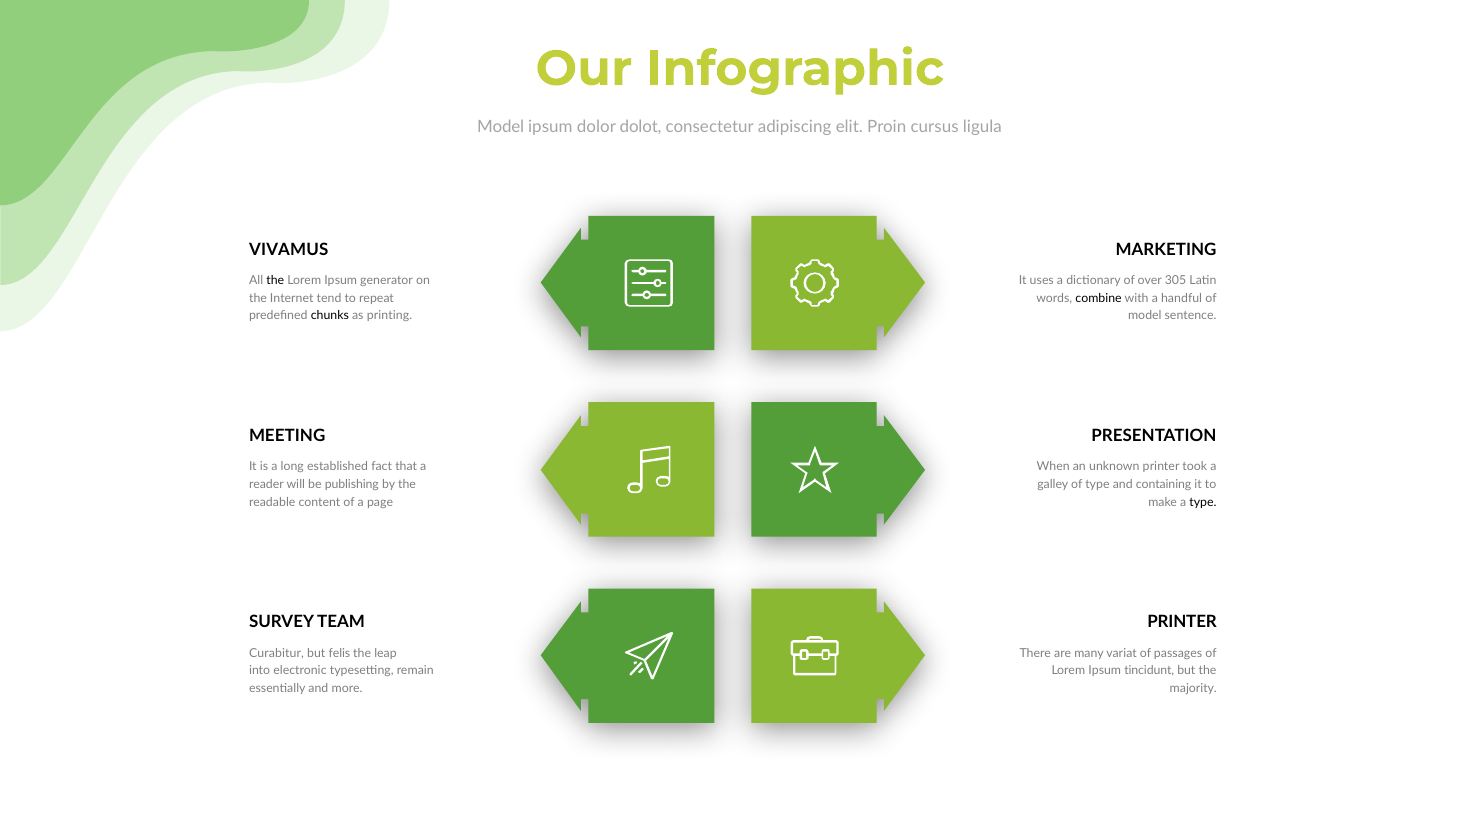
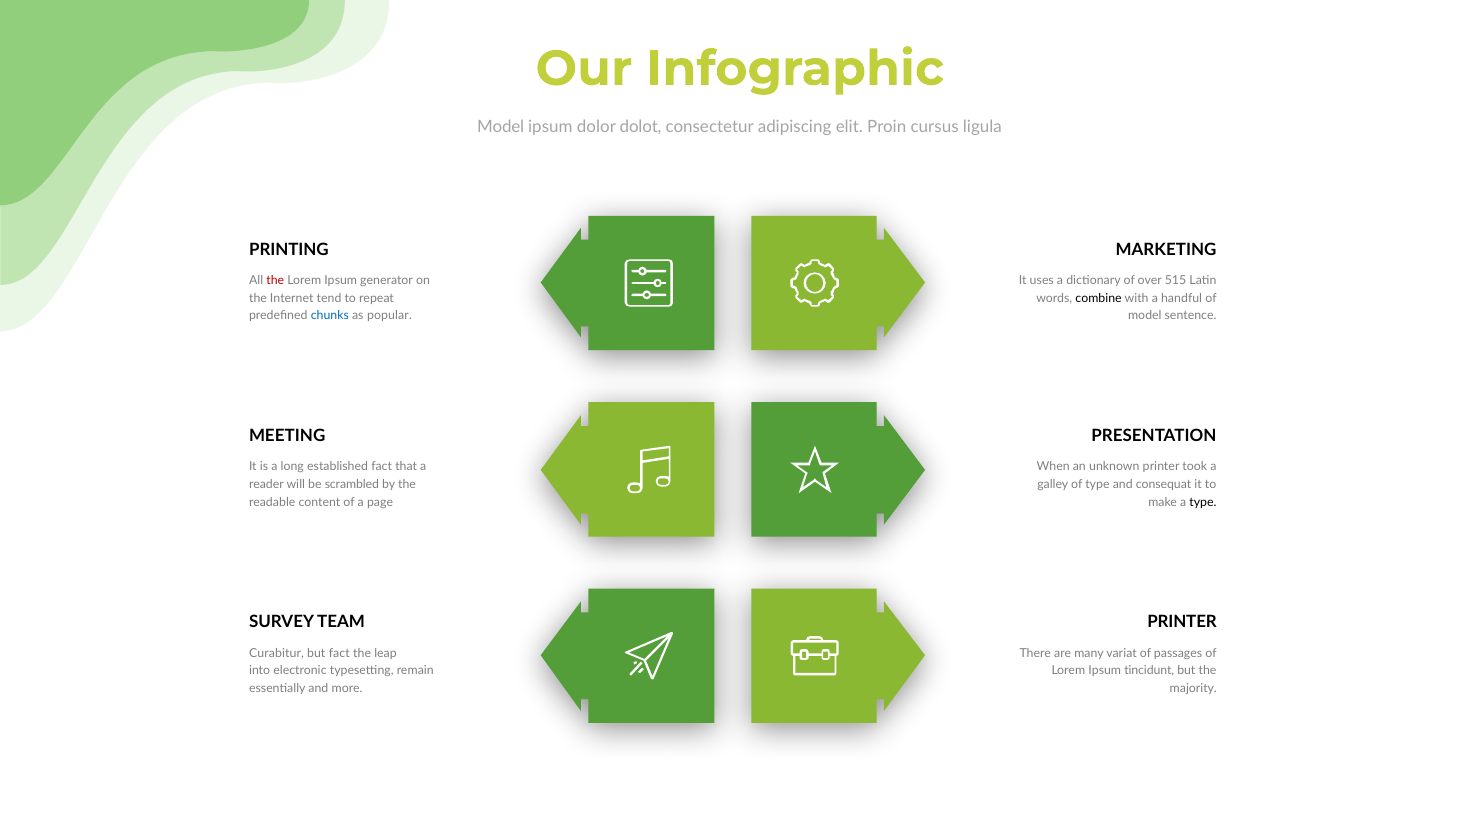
VIVAMUS: VIVAMUS -> PRINTING
the at (275, 281) colour: black -> red
305: 305 -> 515
chunks colour: black -> blue
printing: printing -> popular
publishing: publishing -> scrambled
containing: containing -> consequat
but felis: felis -> fact
